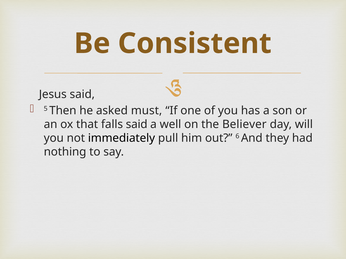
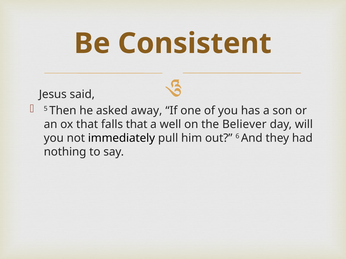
must: must -> away
falls said: said -> that
